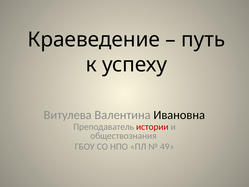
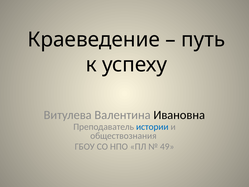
истории colour: red -> blue
